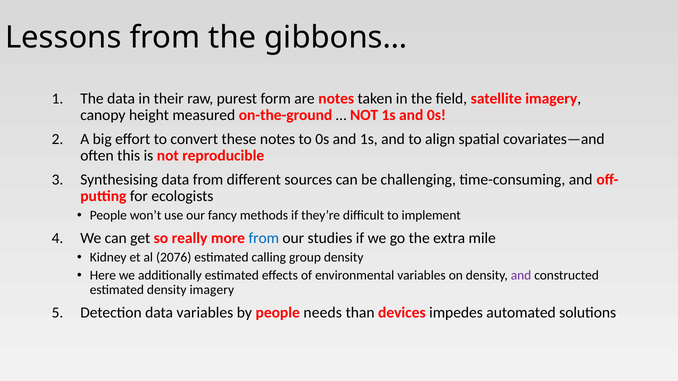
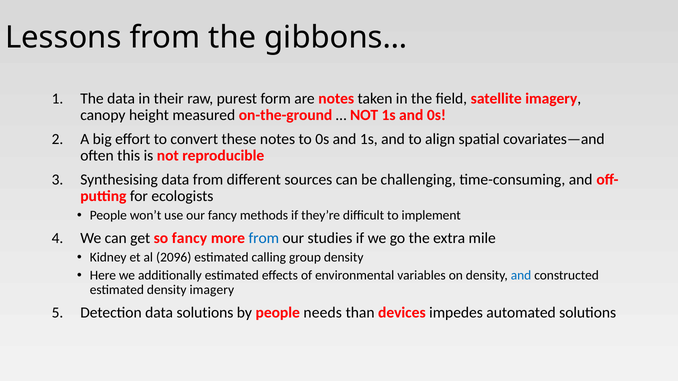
so really: really -> fancy
2076: 2076 -> 2096
and at (521, 276) colour: purple -> blue
data variables: variables -> solutions
